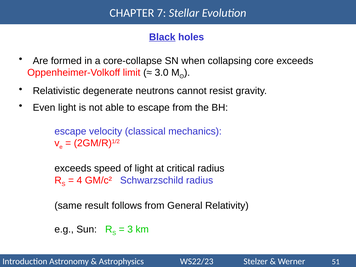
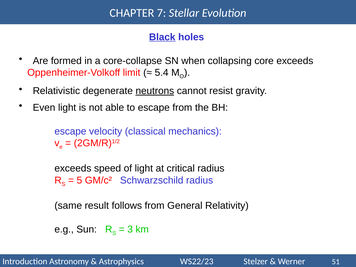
3.0: 3.0 -> 5.4
neutrons underline: none -> present
4: 4 -> 5
